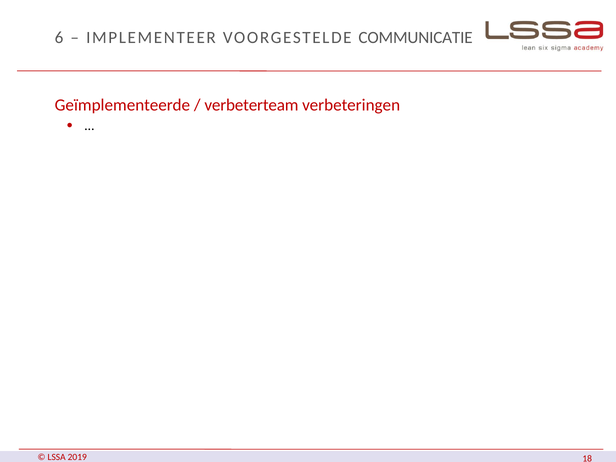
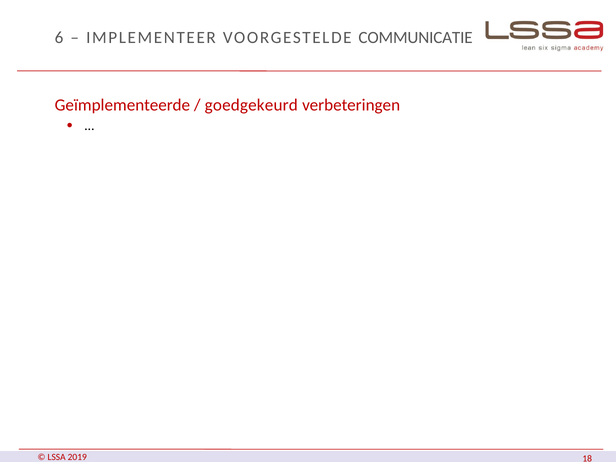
verbeterteam: verbeterteam -> goedgekeurd
